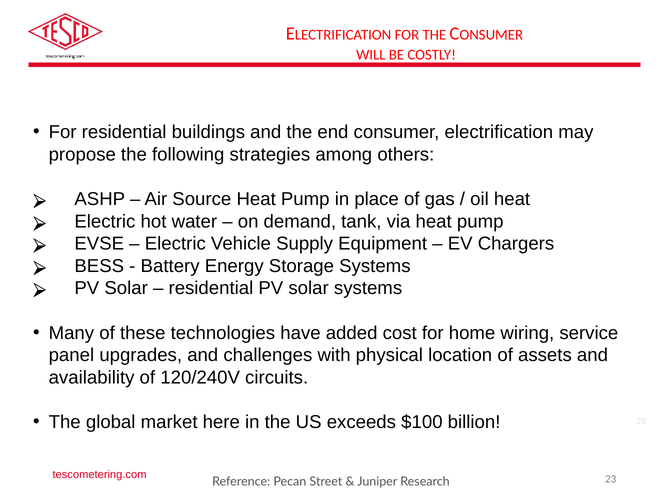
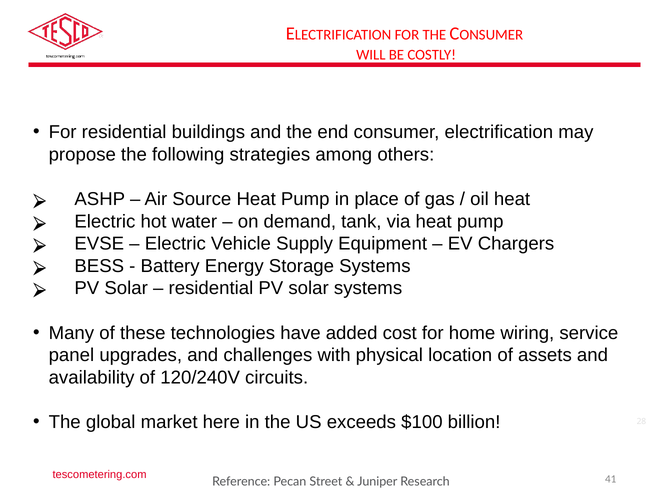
23: 23 -> 41
